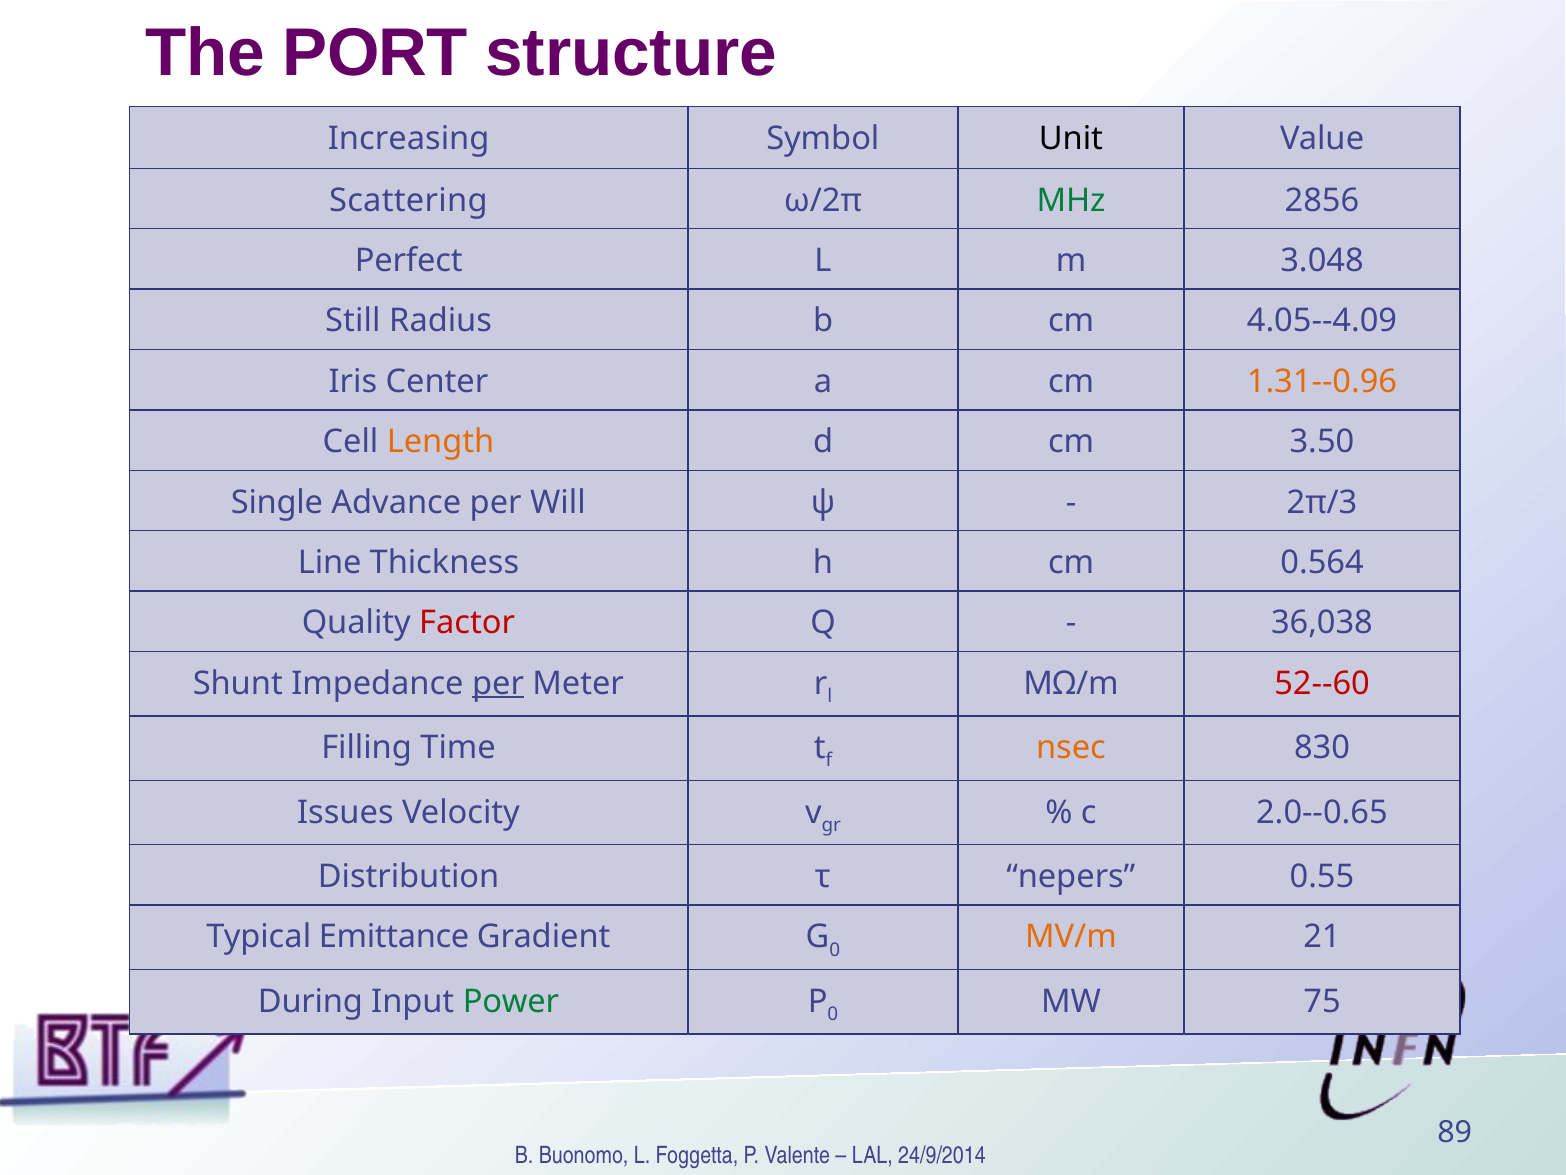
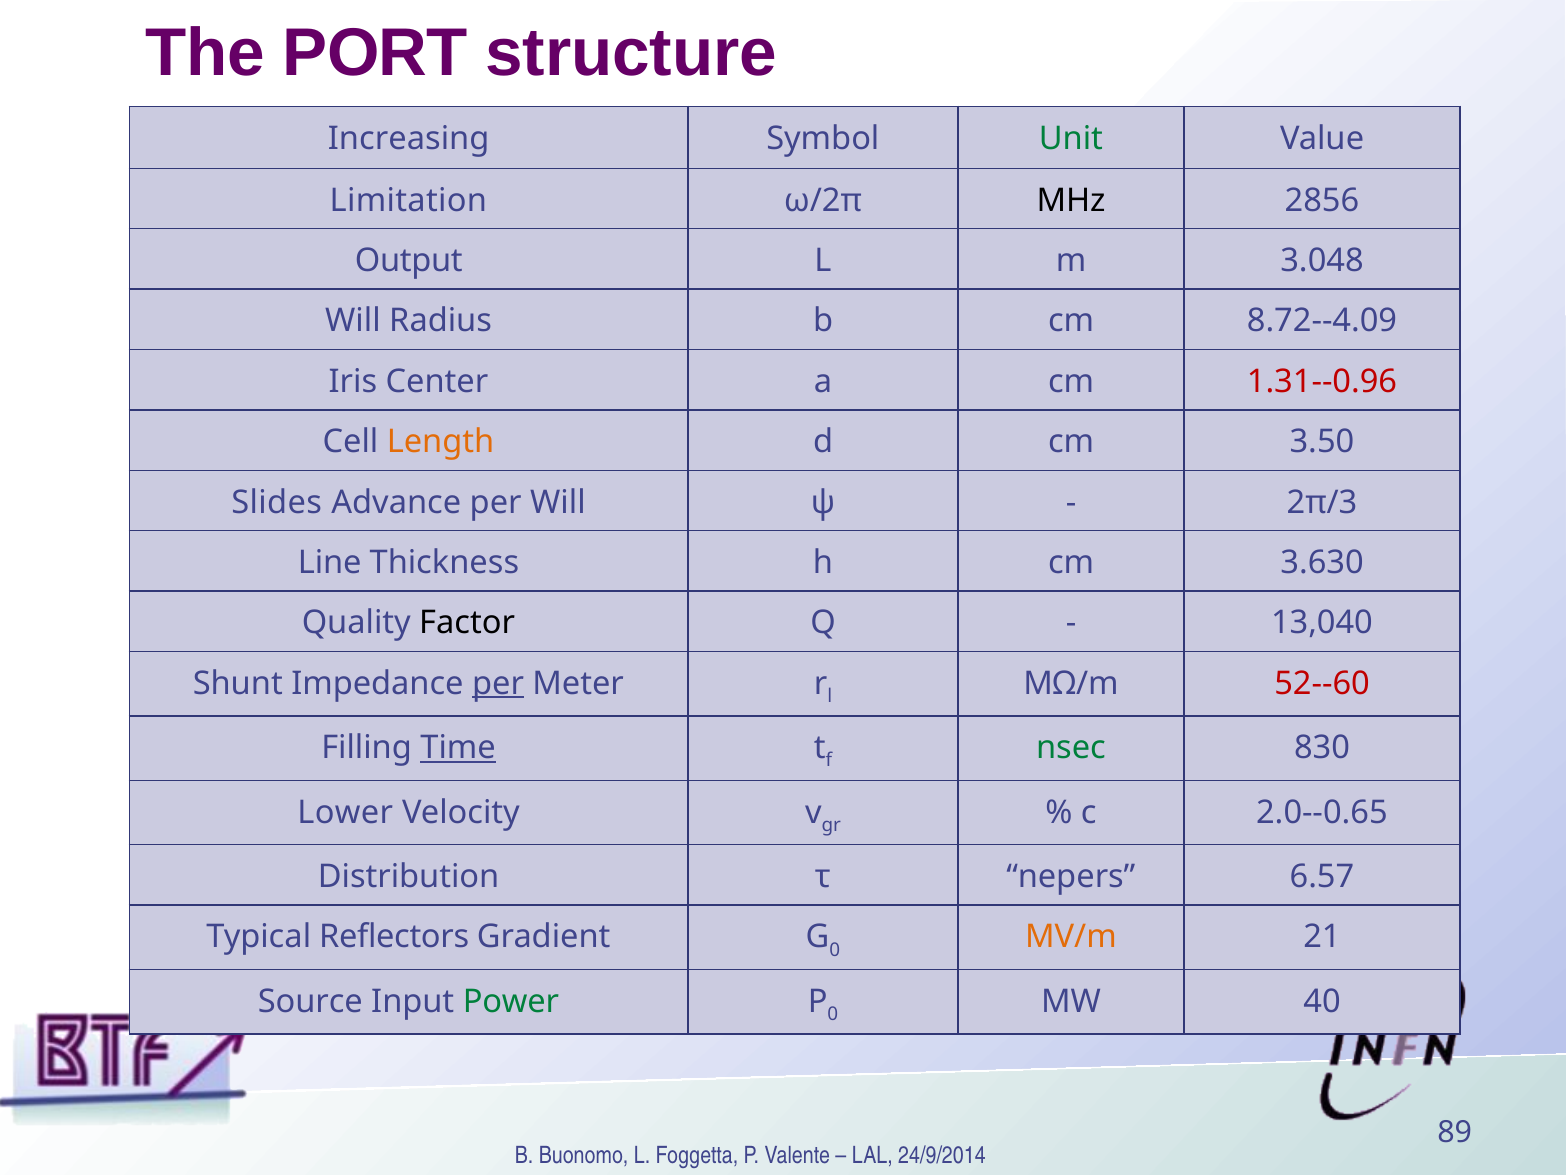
Unit colour: black -> green
Scattering: Scattering -> Limitation
MHz colour: green -> black
Perfect: Perfect -> Output
Still at (353, 321): Still -> Will
4.05--4.09: 4.05--4.09 -> 8.72--4.09
1.31--0.96 colour: orange -> red
Single: Single -> Slides
0.564: 0.564 -> 3.630
Factor colour: red -> black
36,038: 36,038 -> 13,040
Time underline: none -> present
nsec colour: orange -> green
Issues: Issues -> Lower
0.55: 0.55 -> 6.57
Emittance: Emittance -> Reflectors
During: During -> Source
75: 75 -> 40
